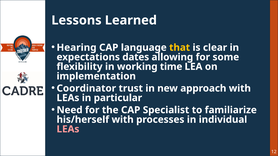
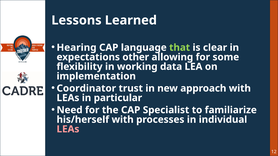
that colour: yellow -> light green
dates: dates -> other
time: time -> data
